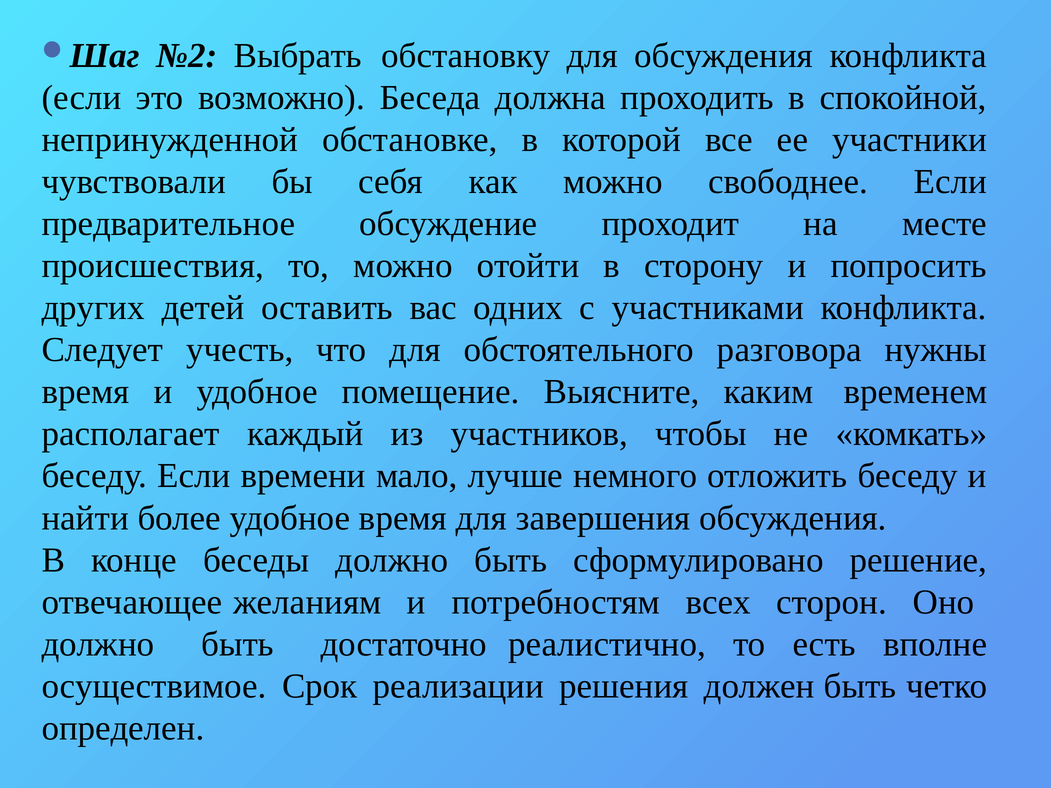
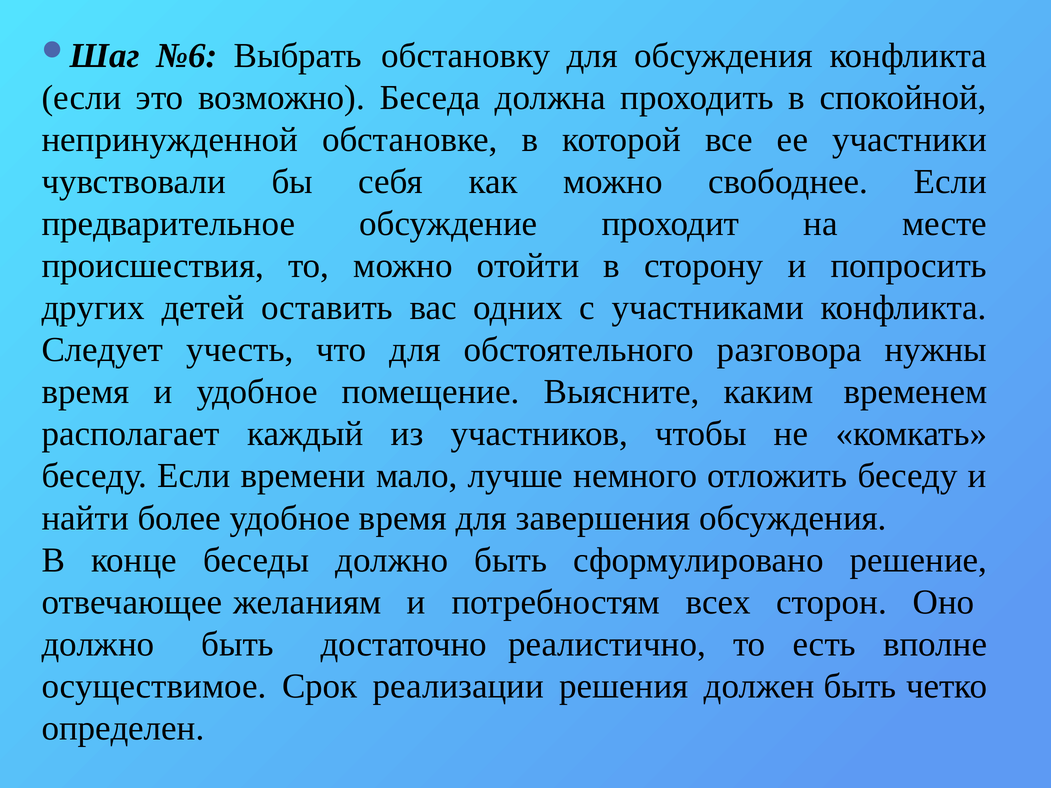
№2: №2 -> №6
